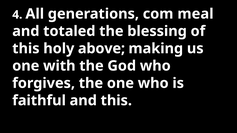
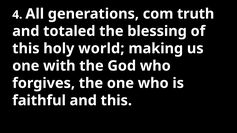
meal: meal -> truth
above: above -> world
